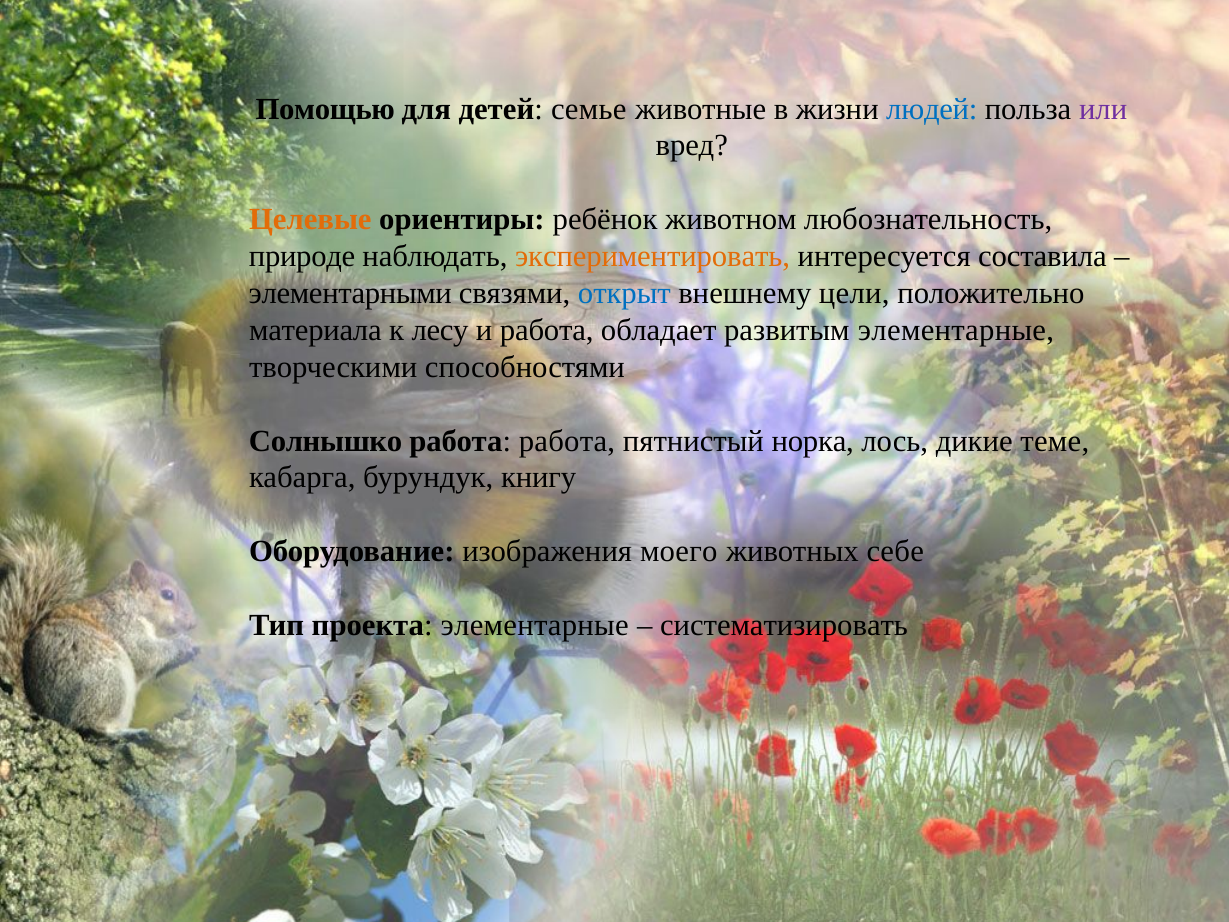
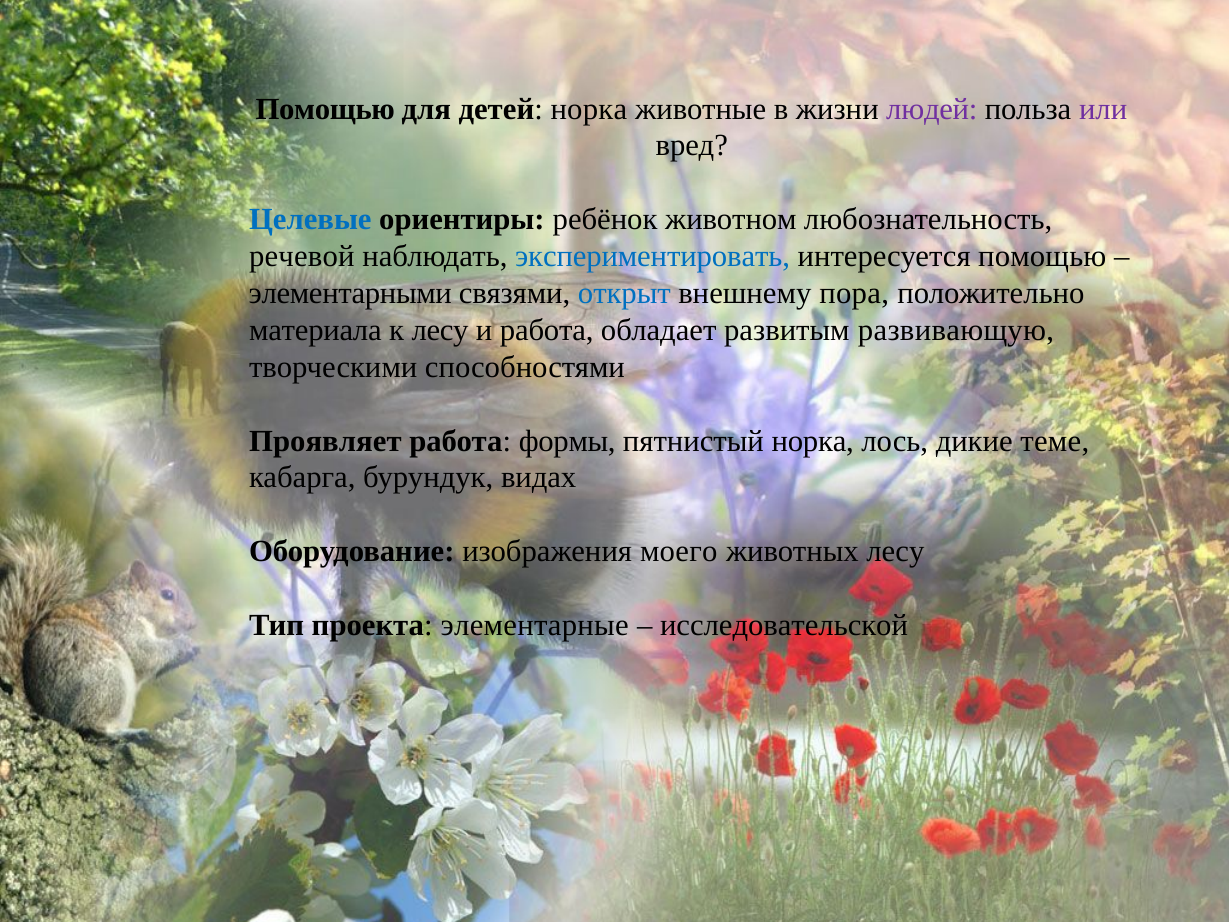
детей семье: семье -> норка
людей colour: blue -> purple
Целевые colour: orange -> blue
природе: природе -> речевой
экспериментировать colour: orange -> blue
интересуется составила: составила -> помощью
цели: цели -> пора
развитым элементарные: элементарные -> развивающую
Солнышко: Солнышко -> Проявляет
работа работа: работа -> формы
книгу: книгу -> видах
животных себе: себе -> лесу
систематизировать: систематизировать -> исследовательской
